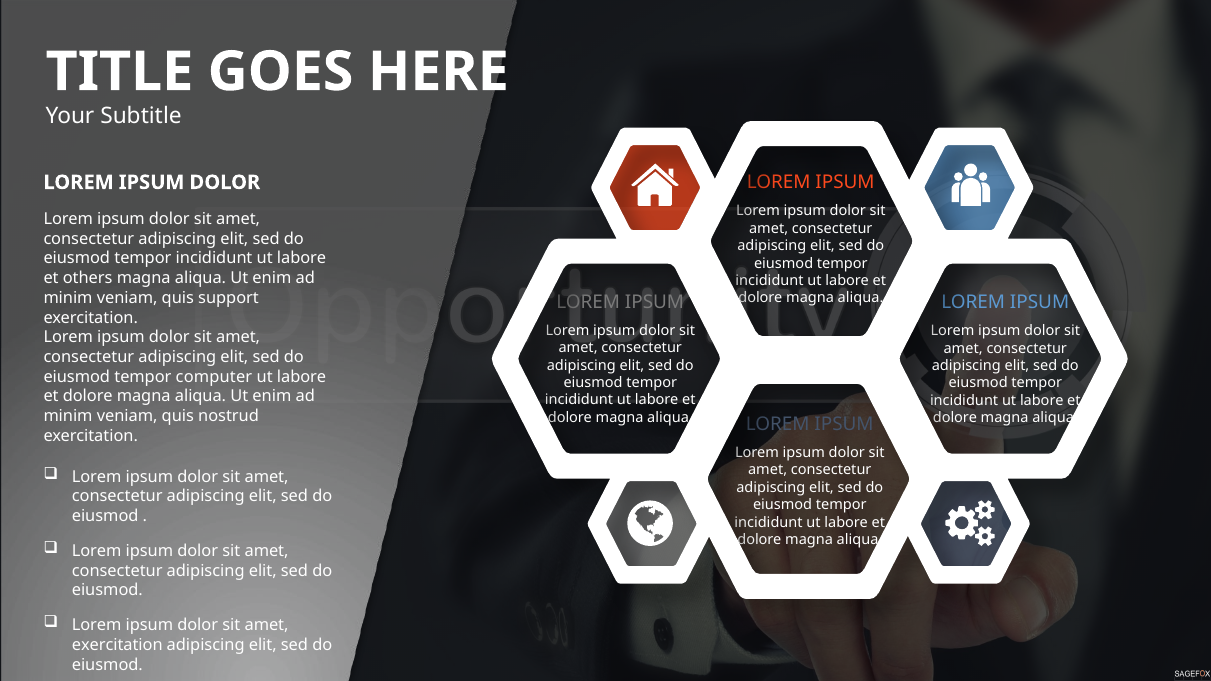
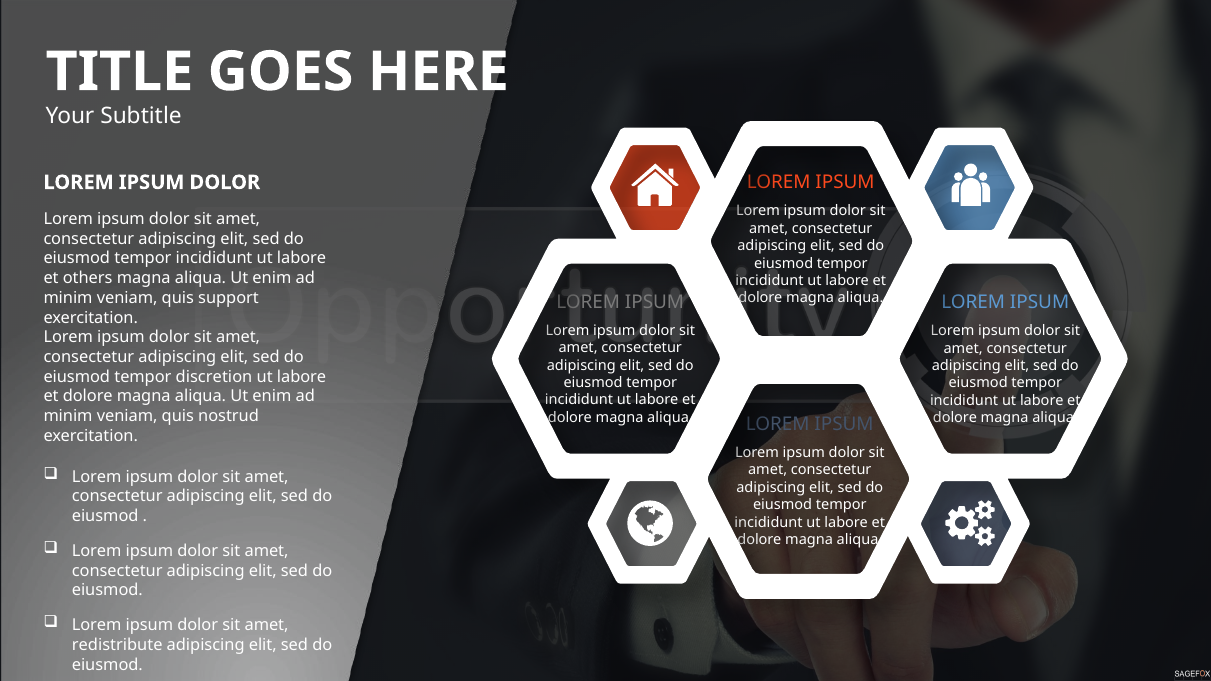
computer: computer -> discretion
exercitation at (117, 645): exercitation -> redistribute
